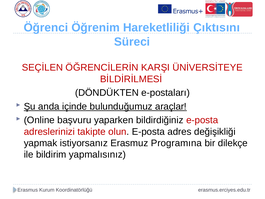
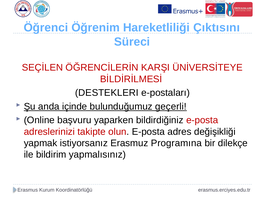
DÖNDÜKTEN: DÖNDÜKTEN -> DESTEKLERI
araçlar: araçlar -> geçerli
